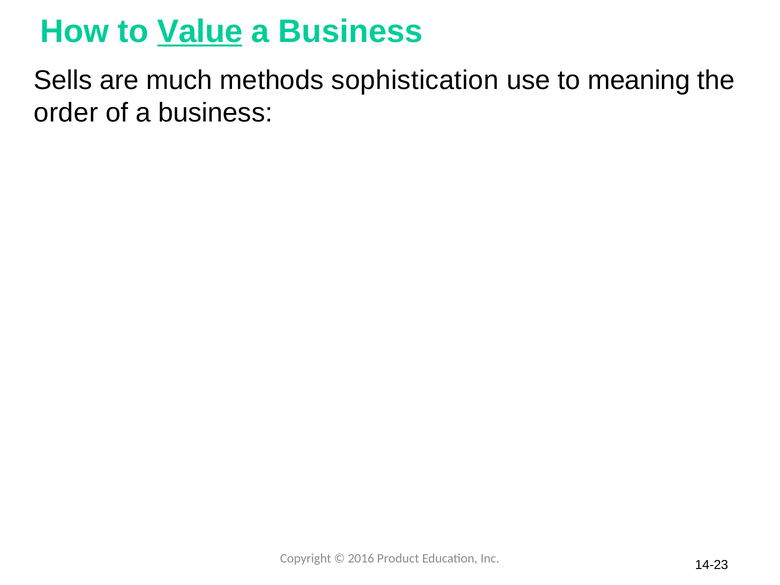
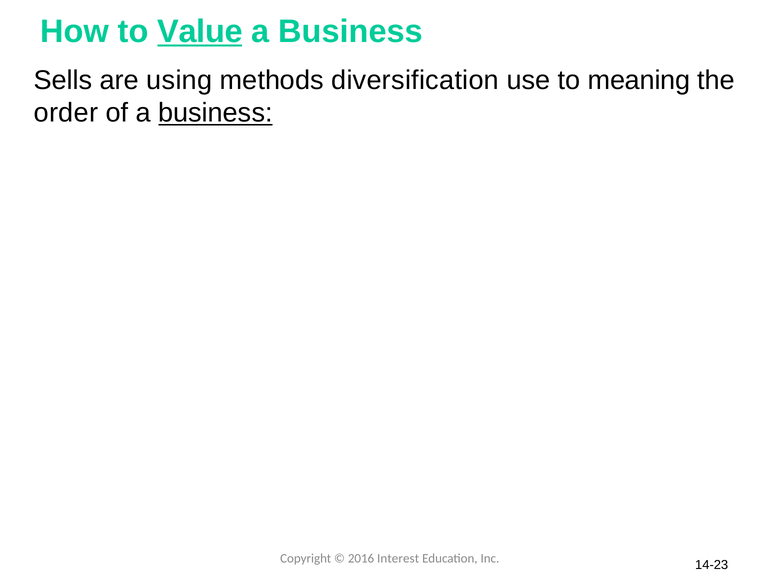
much: much -> using
sophistication: sophistication -> diversification
business at (215, 113) underline: none -> present
Product: Product -> Interest
